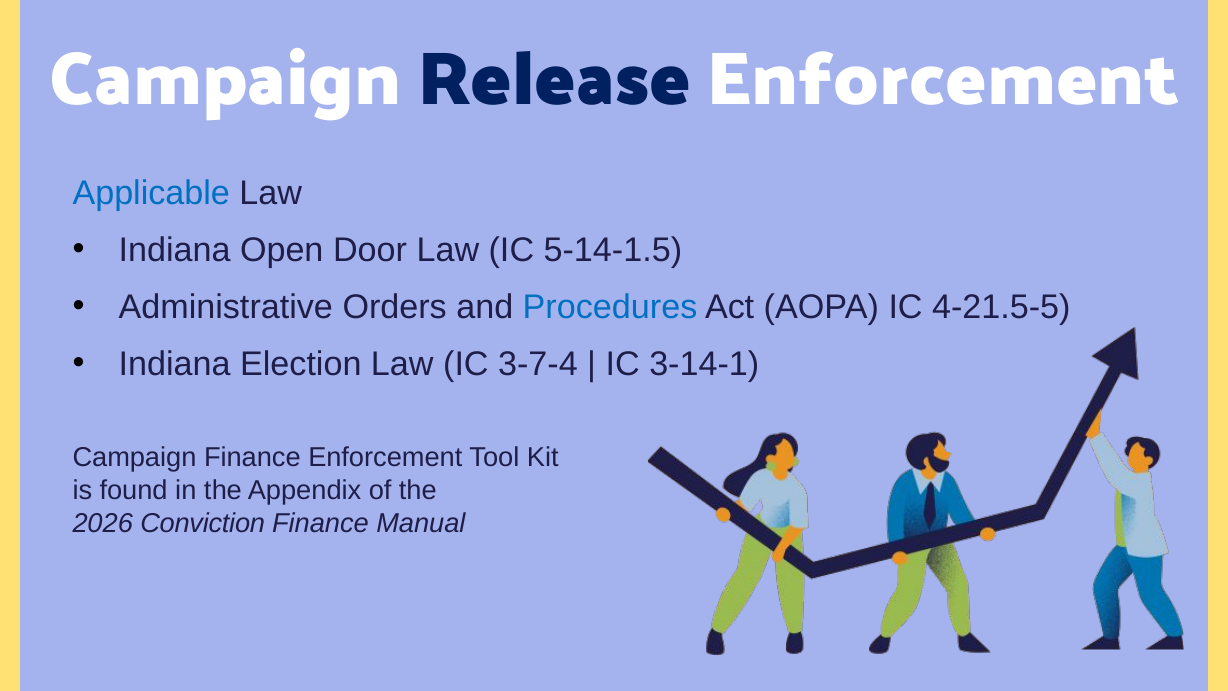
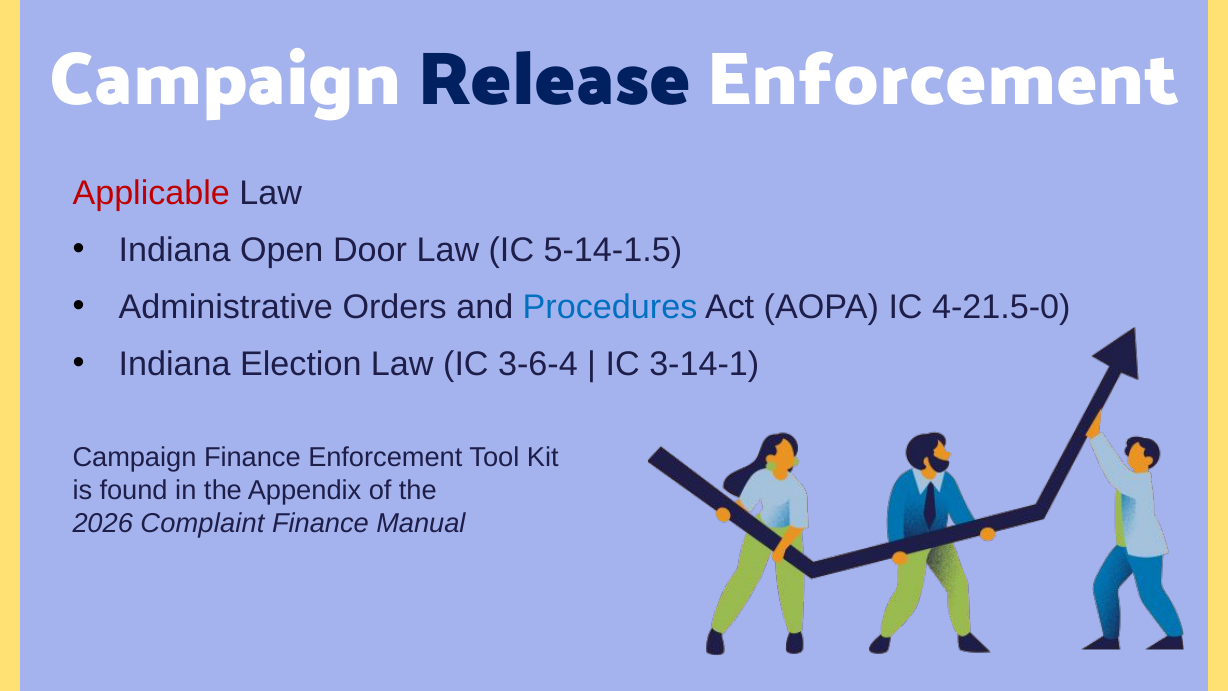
Applicable colour: blue -> red
4-21.5-5: 4-21.5-5 -> 4-21.5-0
3-7-4: 3-7-4 -> 3-6-4
Conviction: Conviction -> Complaint
